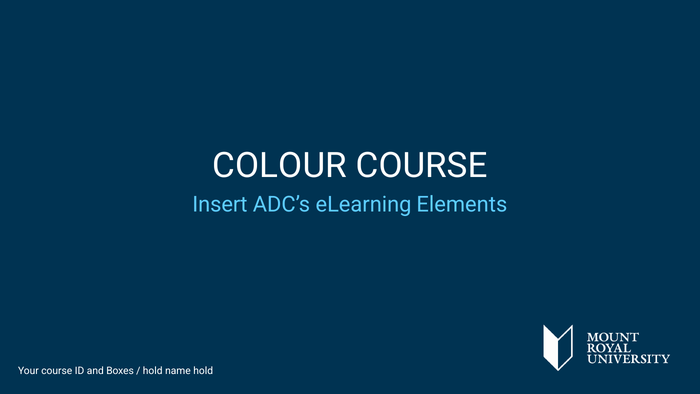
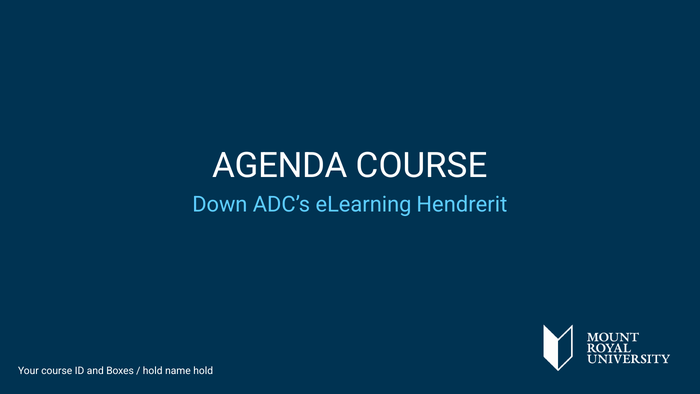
COLOUR: COLOUR -> AGENDA
Insert: Insert -> Down
Elements: Elements -> Hendrerit
